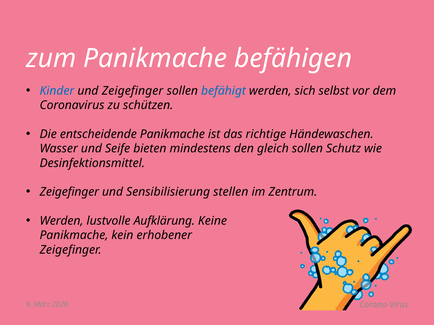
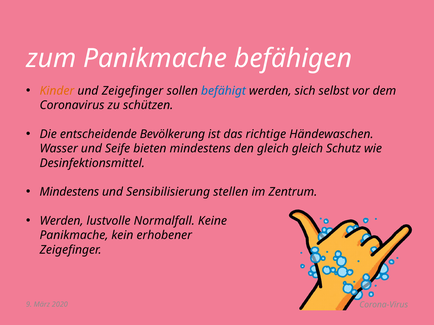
Kinder colour: blue -> orange
entscheidende Panikmache: Panikmache -> Bevölkerung
gleich sollen: sollen -> gleich
Zeigefinger at (69, 192): Zeigefinger -> Mindestens
Aufklärung: Aufklärung -> Normalfall
